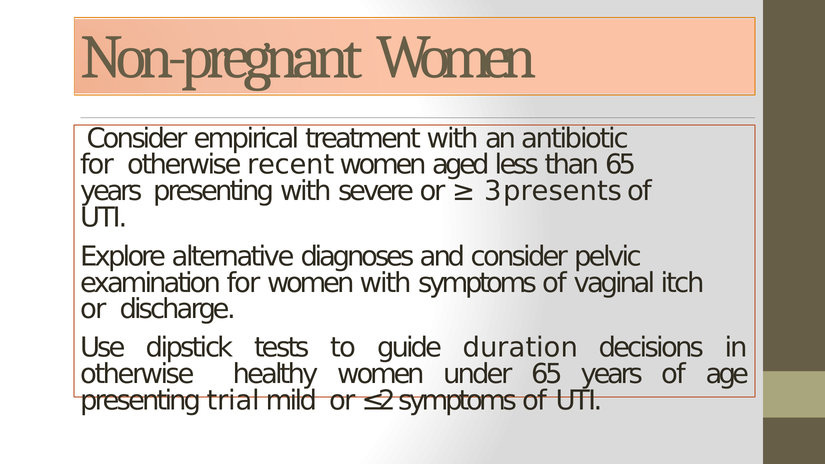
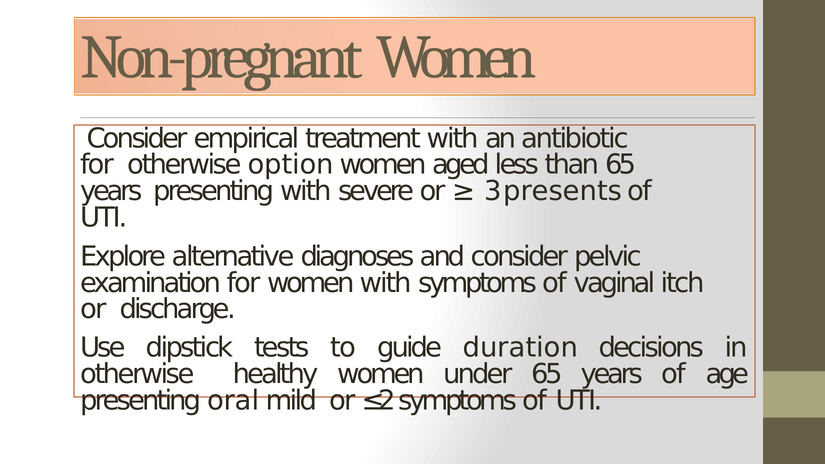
recent: recent -> option
trial: trial -> oral
